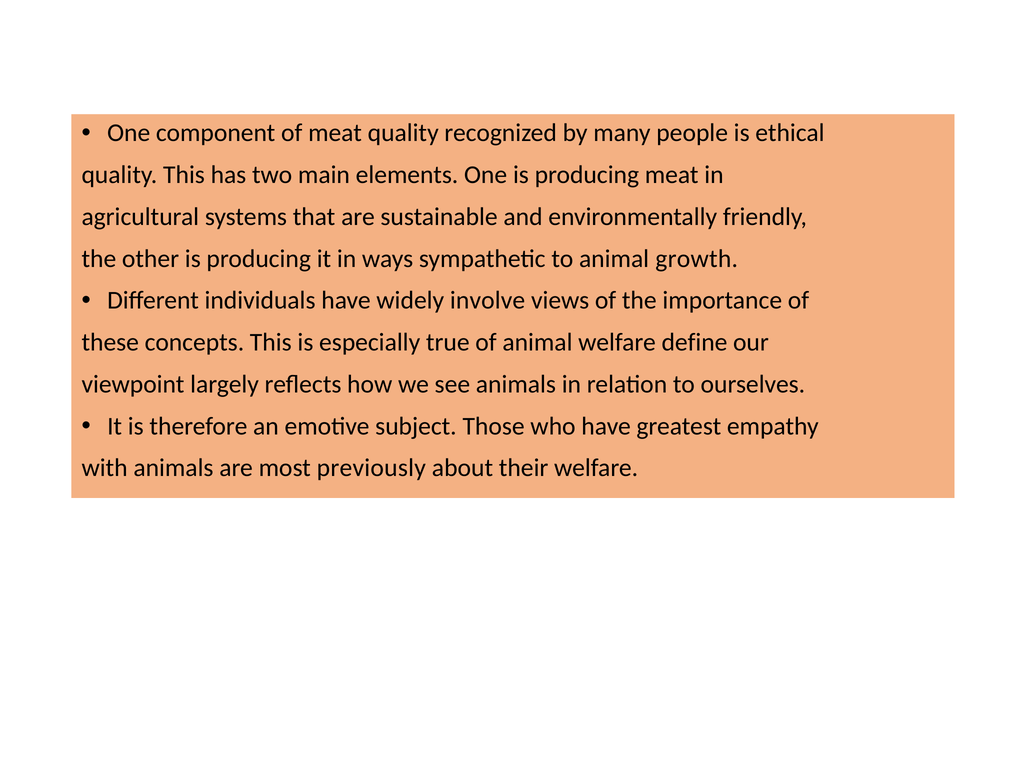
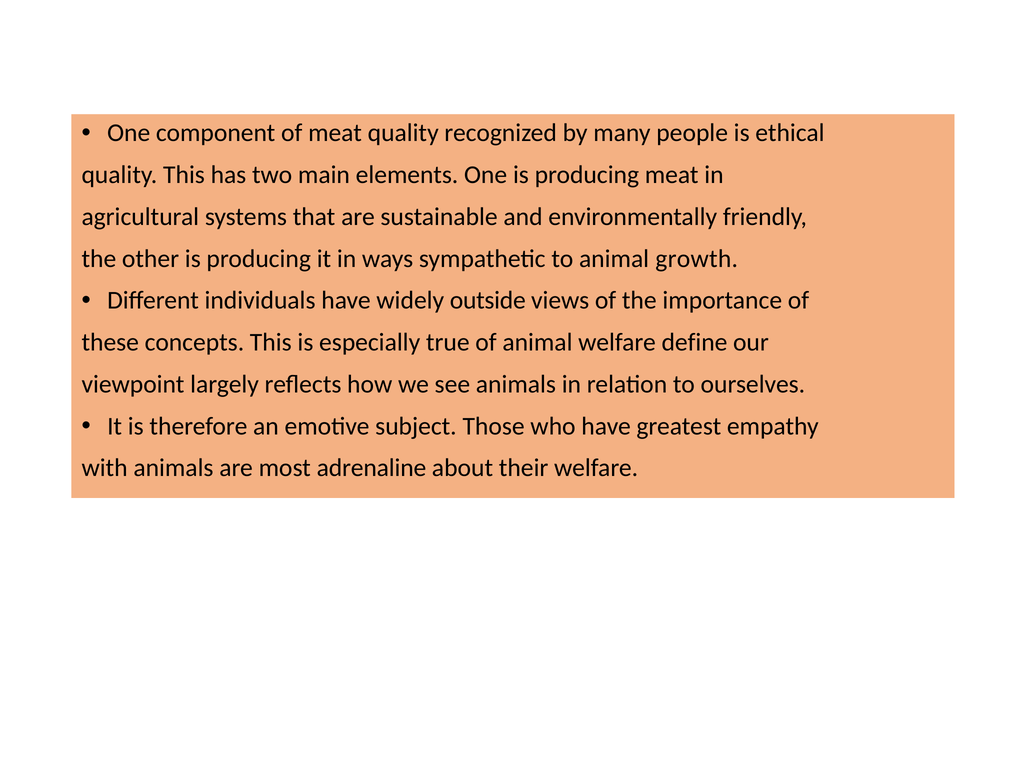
involve: involve -> outside
previously: previously -> adrenaline
